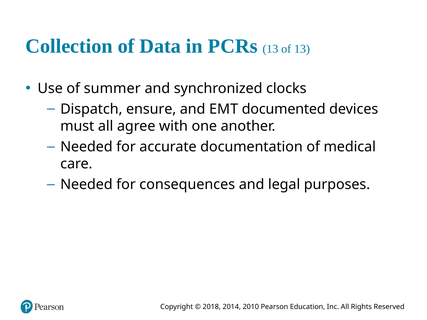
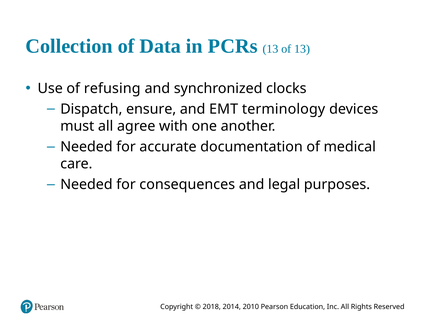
summer: summer -> refusing
documented: documented -> terminology
